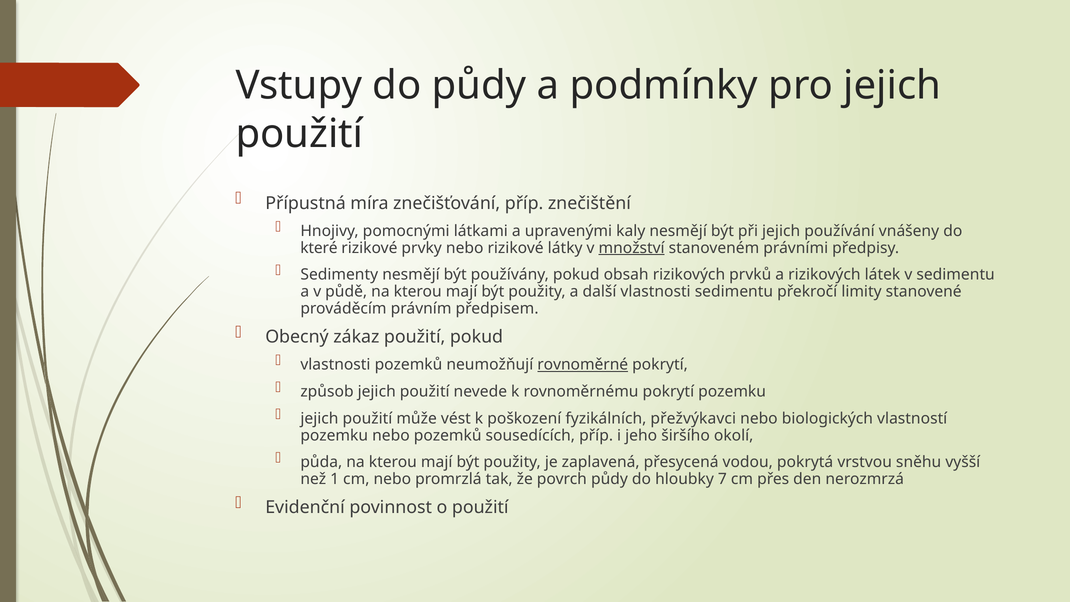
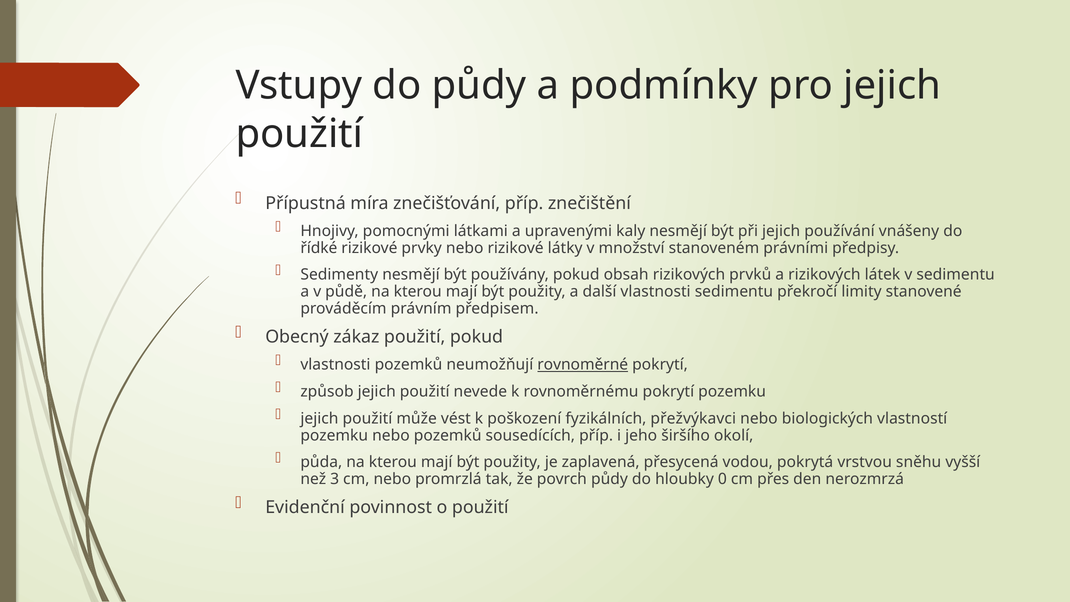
které: které -> řídké
množství underline: present -> none
1: 1 -> 3
7: 7 -> 0
